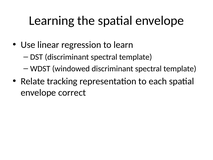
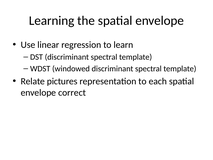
tracking: tracking -> pictures
